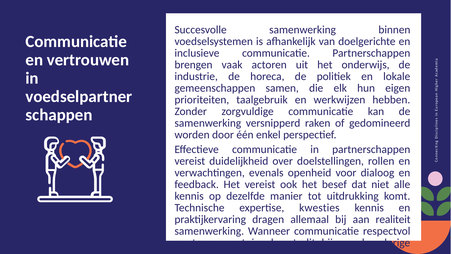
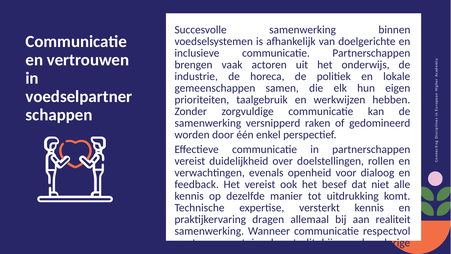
kwesties: kwesties -> versterkt
